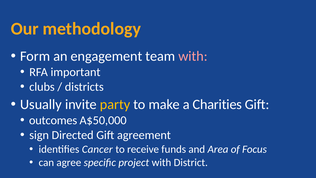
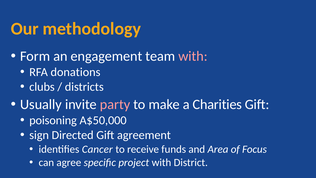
important: important -> donations
party colour: yellow -> pink
outcomes: outcomes -> poisoning
